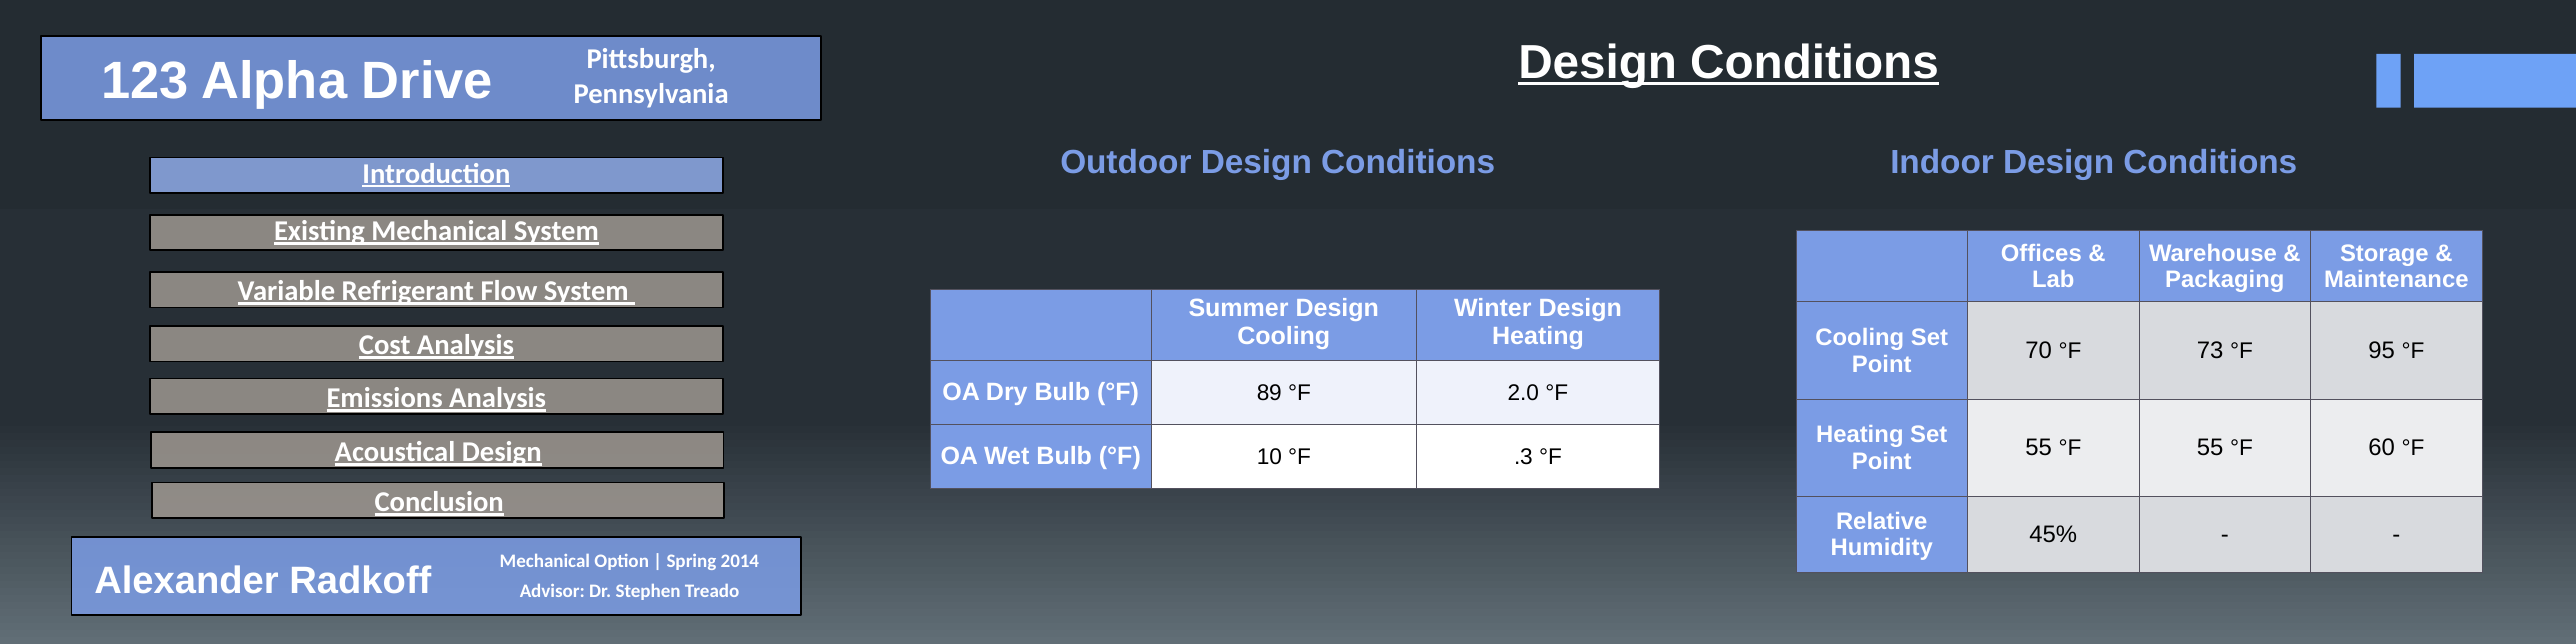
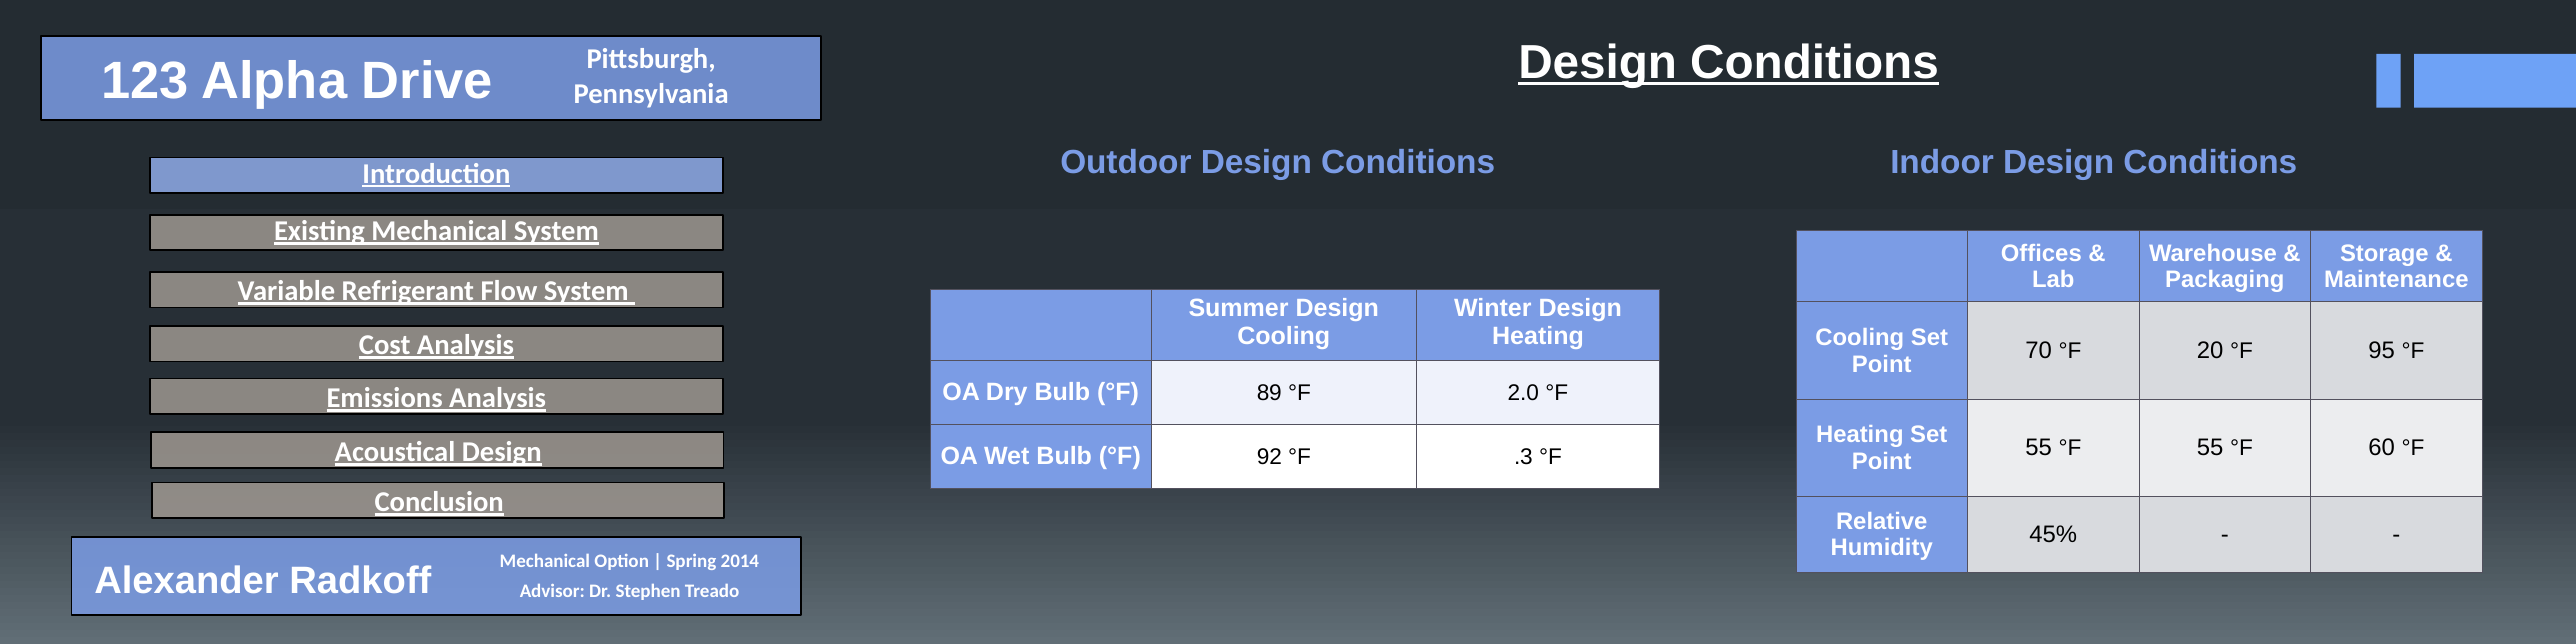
73: 73 -> 20
10: 10 -> 92
